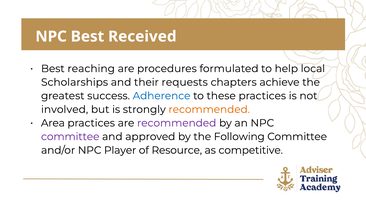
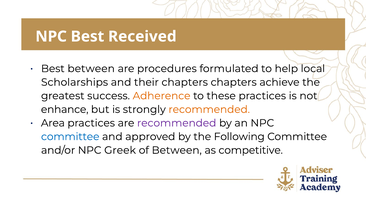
Best reaching: reaching -> between
their requests: requests -> chapters
Adherence colour: blue -> orange
involved: involved -> enhance
committee at (70, 137) colour: purple -> blue
Player: Player -> Greek
of Resource: Resource -> Between
